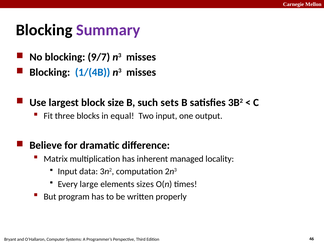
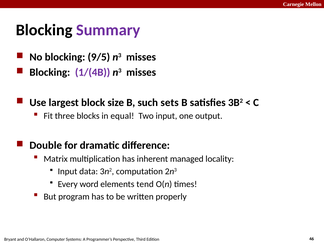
9/7: 9/7 -> 9/5
1/(4B colour: blue -> purple
Believe: Believe -> Double
large: large -> word
sizes: sizes -> tend
